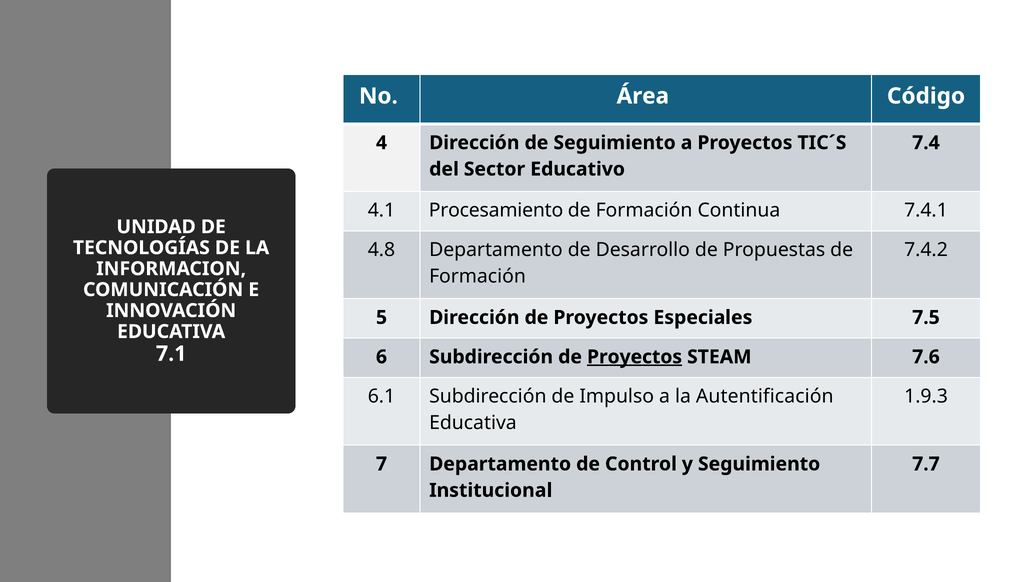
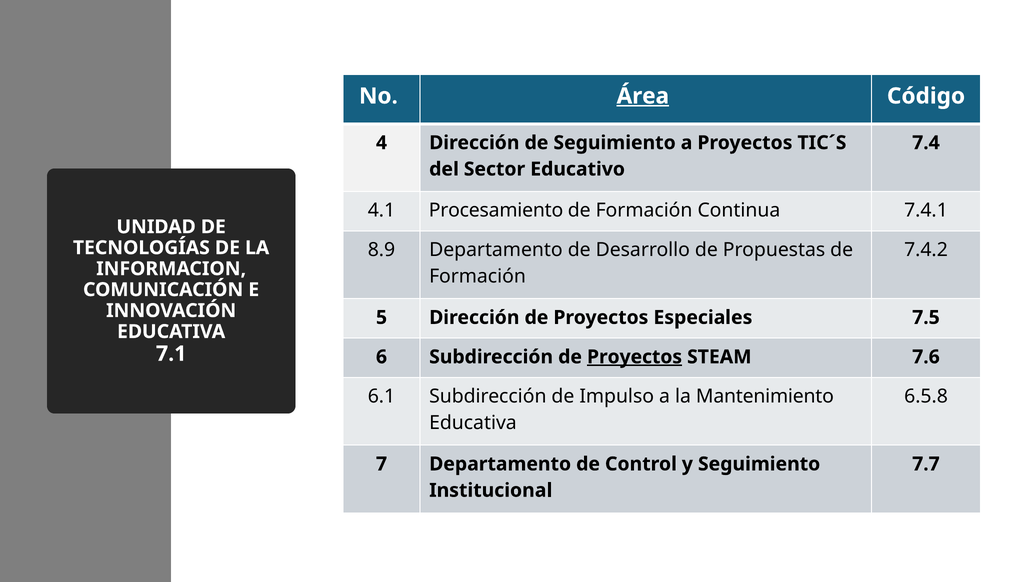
Área underline: none -> present
4.8: 4.8 -> 8.9
Autentificación: Autentificación -> Mantenimiento
1.9.3: 1.9.3 -> 6.5.8
